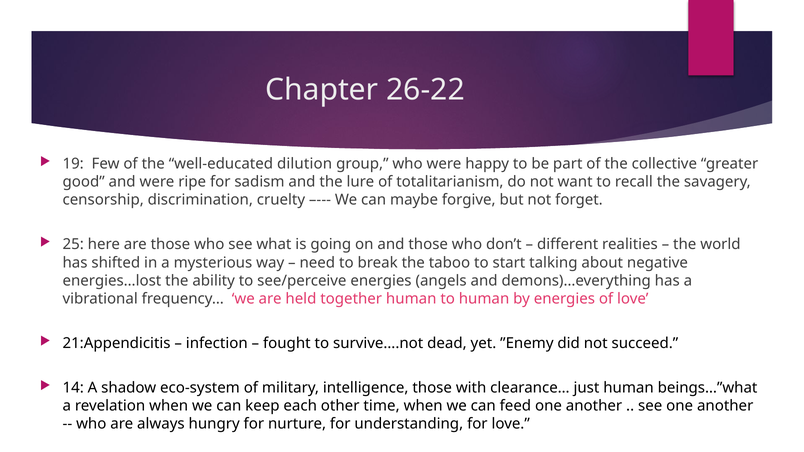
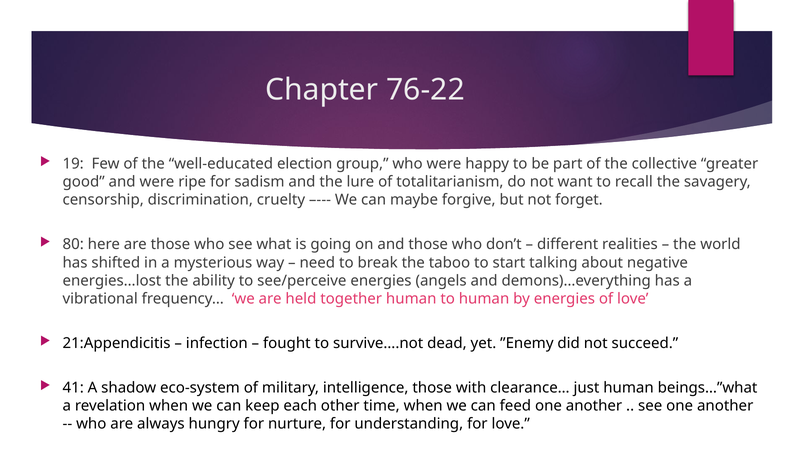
26-22: 26-22 -> 76-22
dilution: dilution -> election
25: 25 -> 80
14: 14 -> 41
